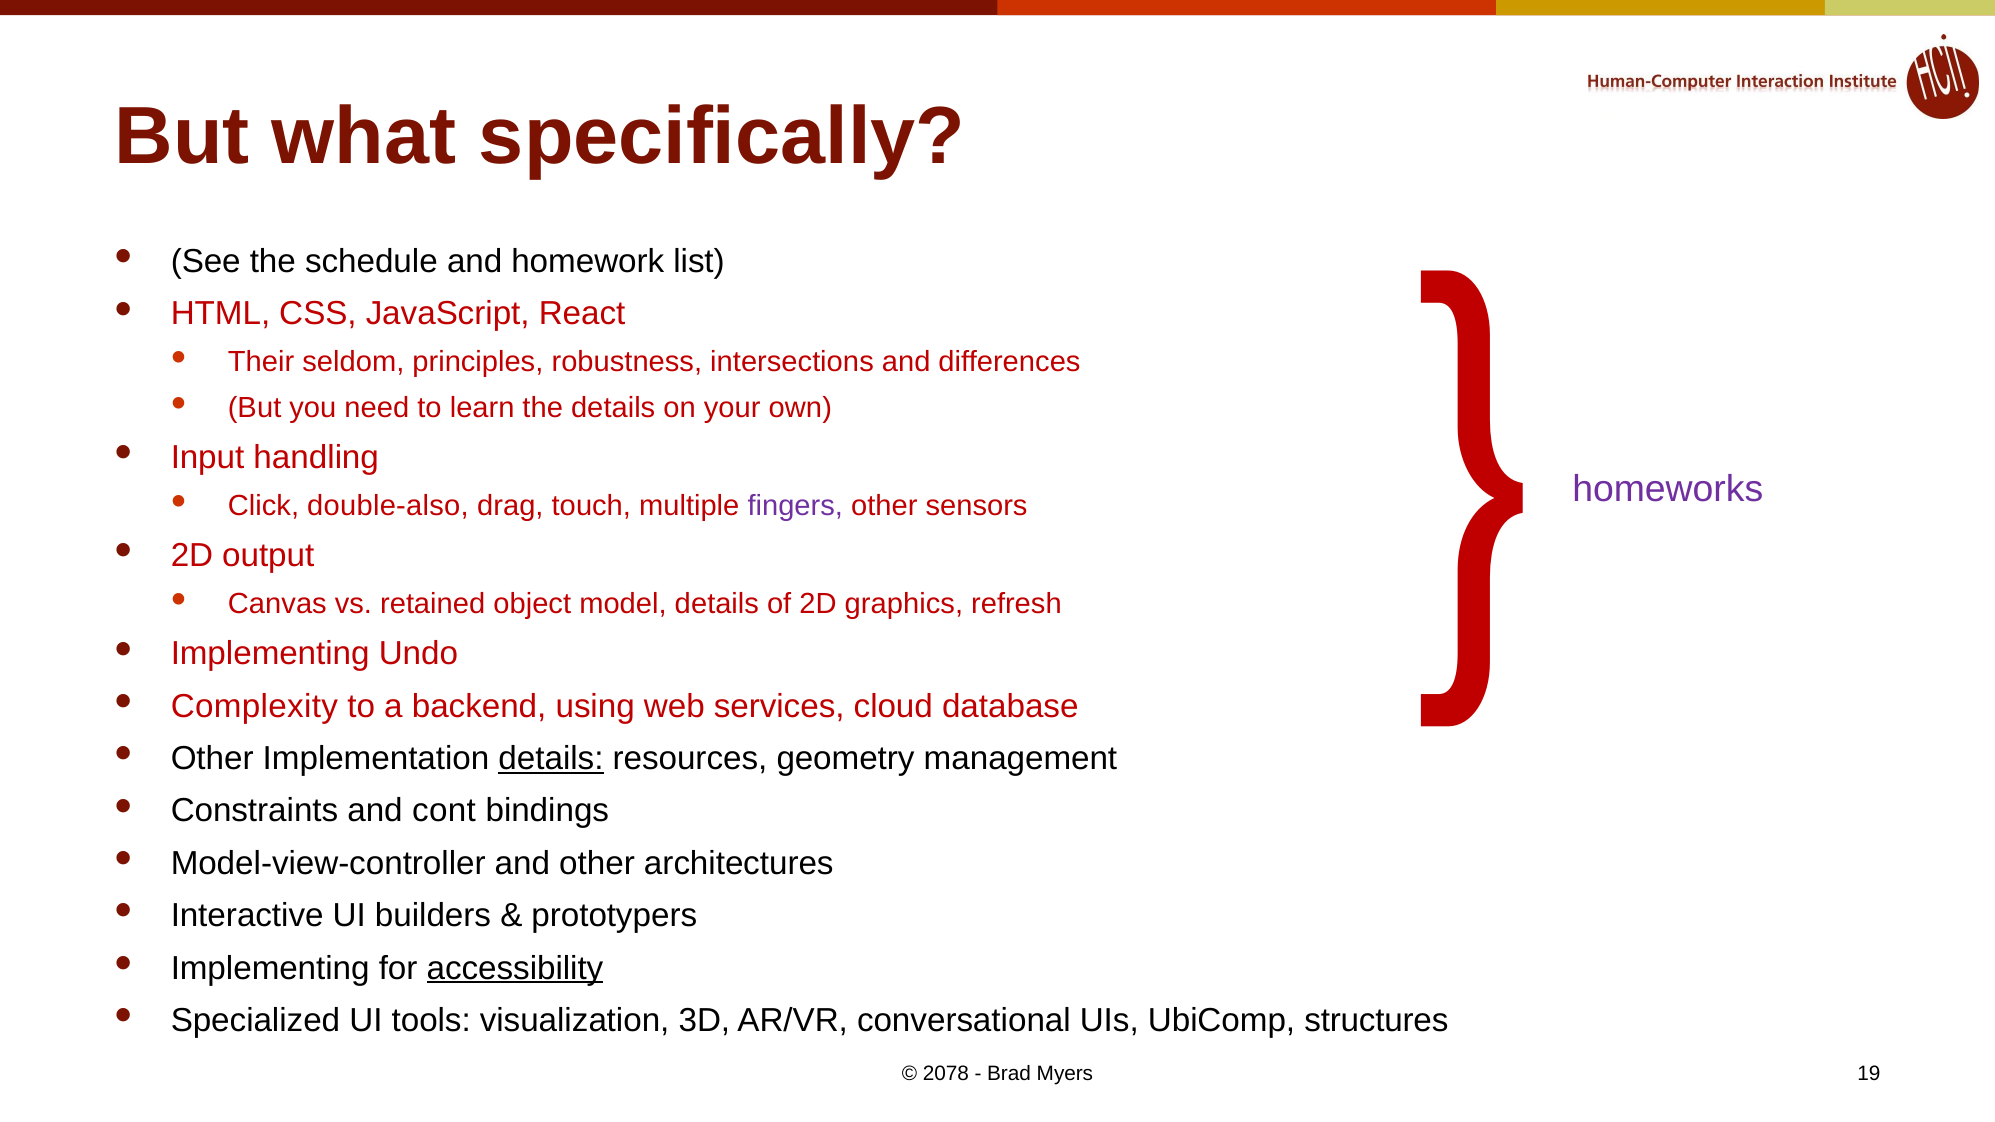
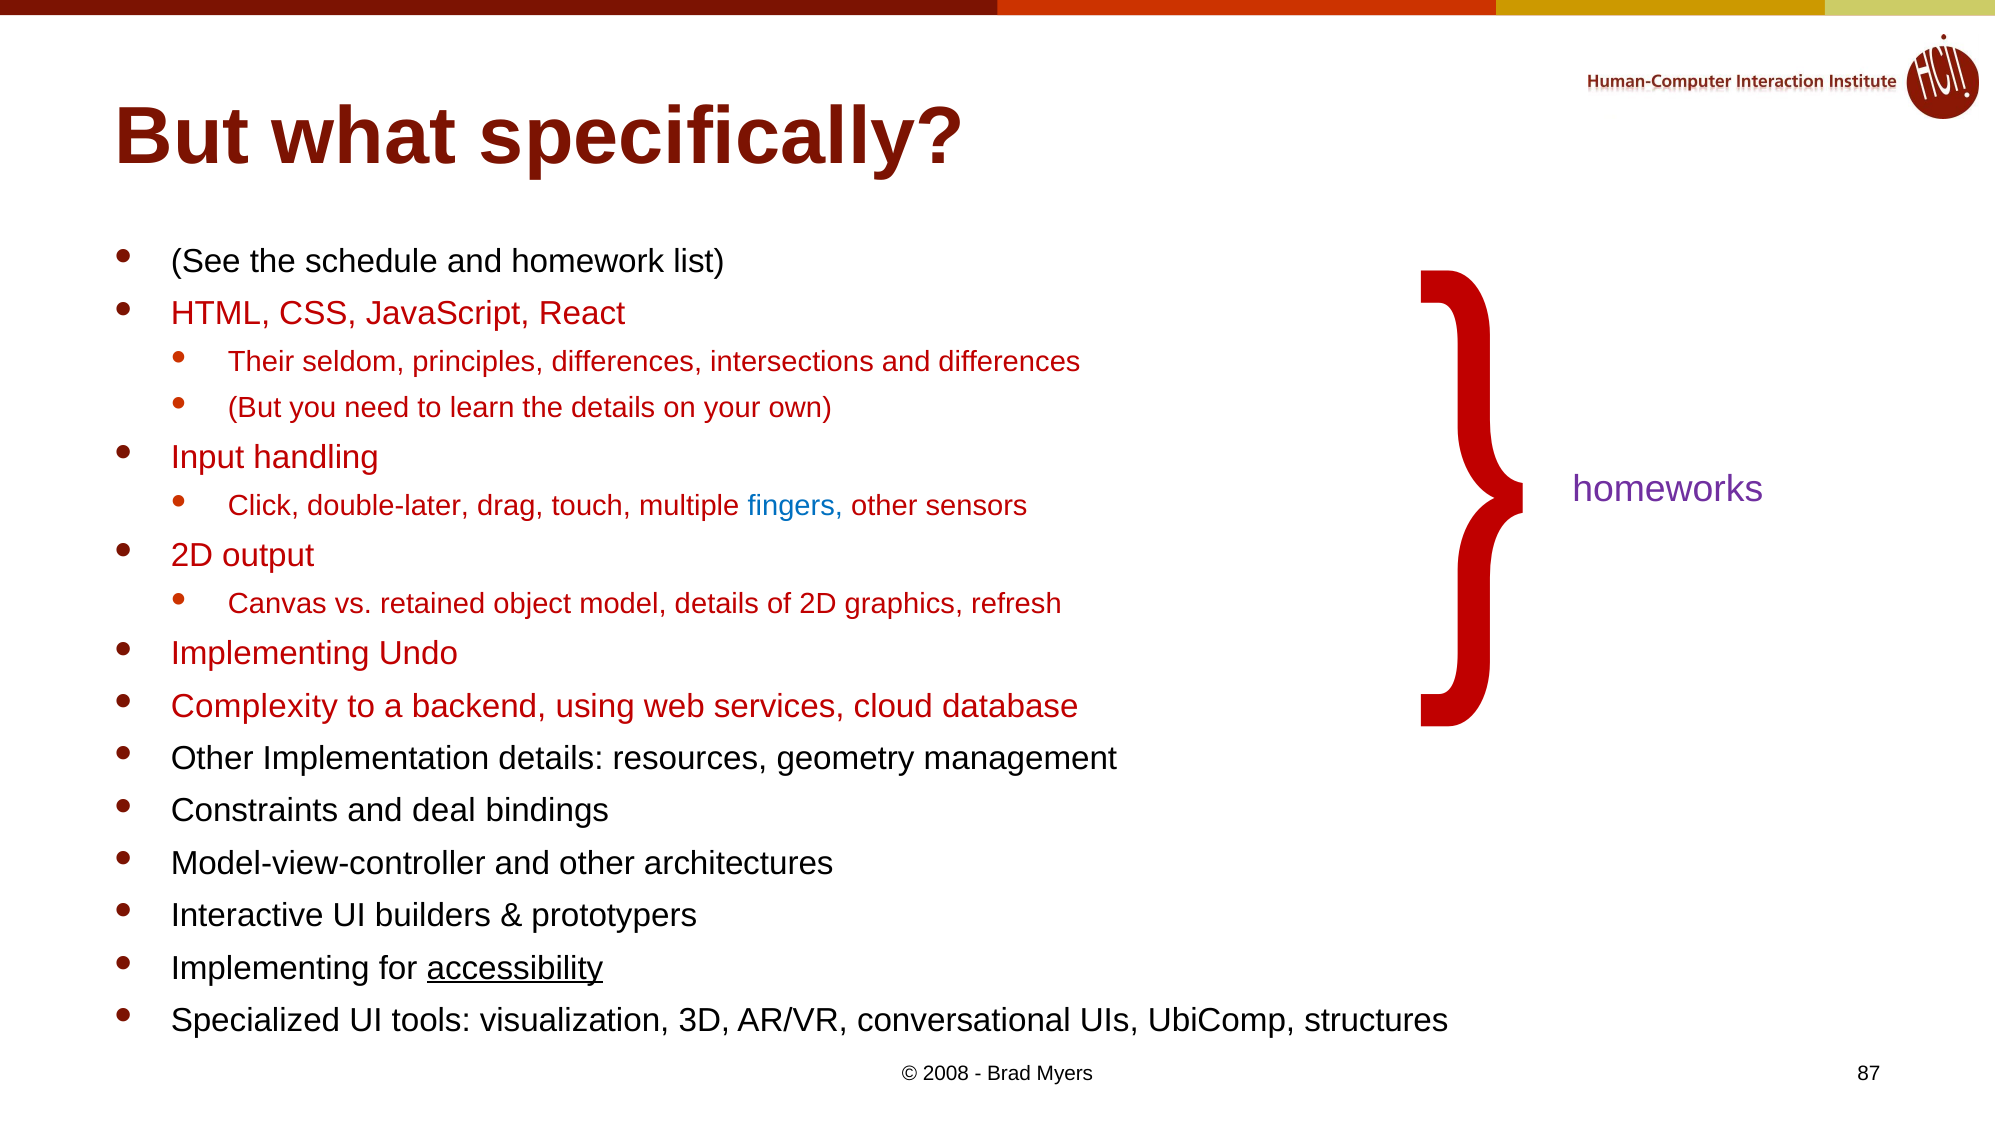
principles robustness: robustness -> differences
double-also: double-also -> double-later
fingers colour: purple -> blue
details at (551, 759) underline: present -> none
cont: cont -> deal
2078: 2078 -> 2008
19: 19 -> 87
